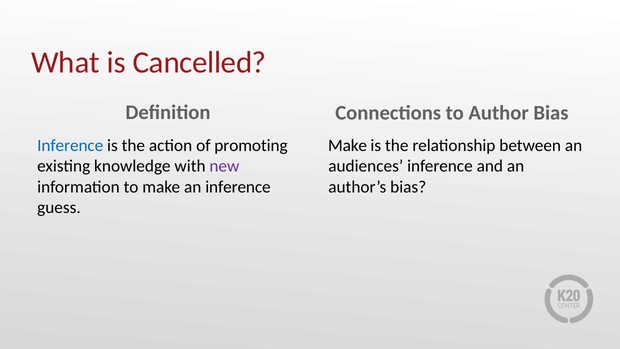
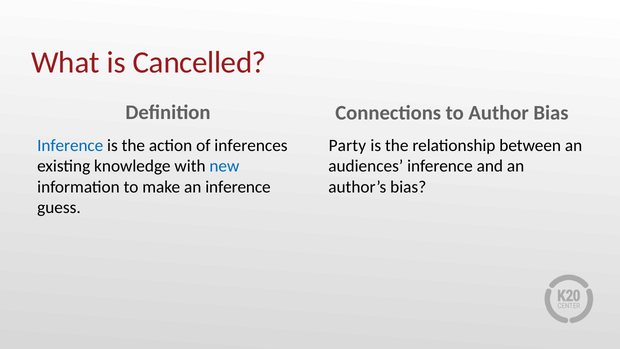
promoting: promoting -> inferences
Make at (348, 145): Make -> Party
new colour: purple -> blue
